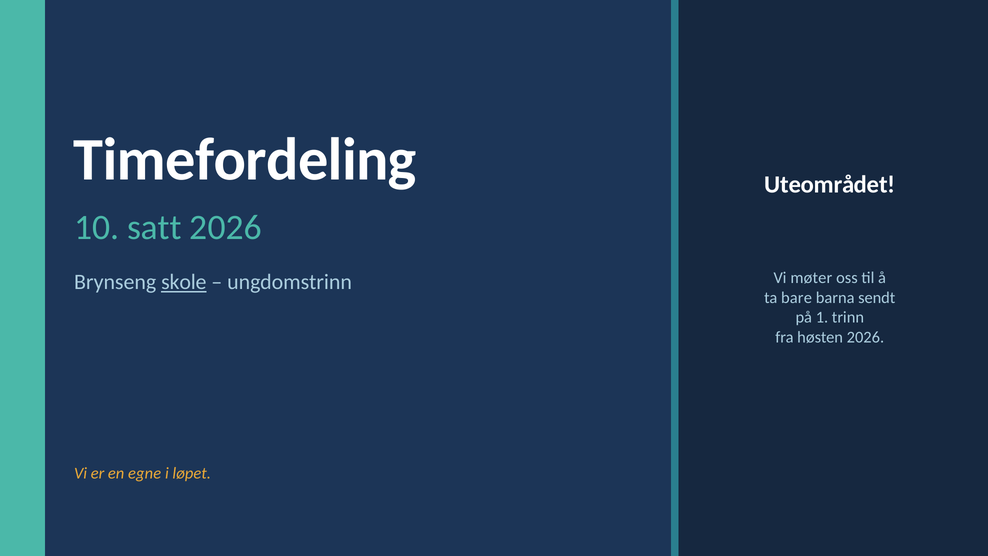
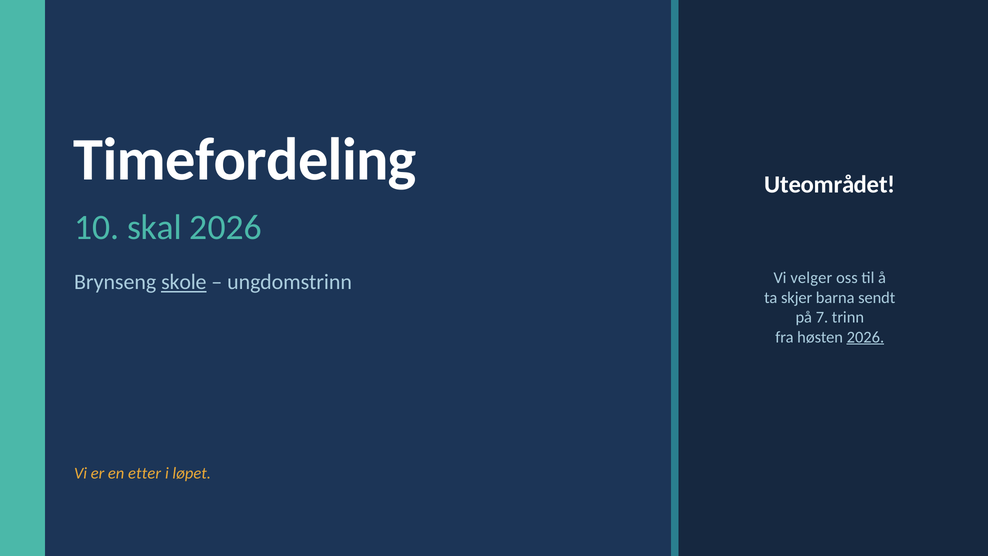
satt: satt -> skal
møter: møter -> velger
bare: bare -> skjer
1: 1 -> 7
2026 at (865, 337) underline: none -> present
egne: egne -> etter
